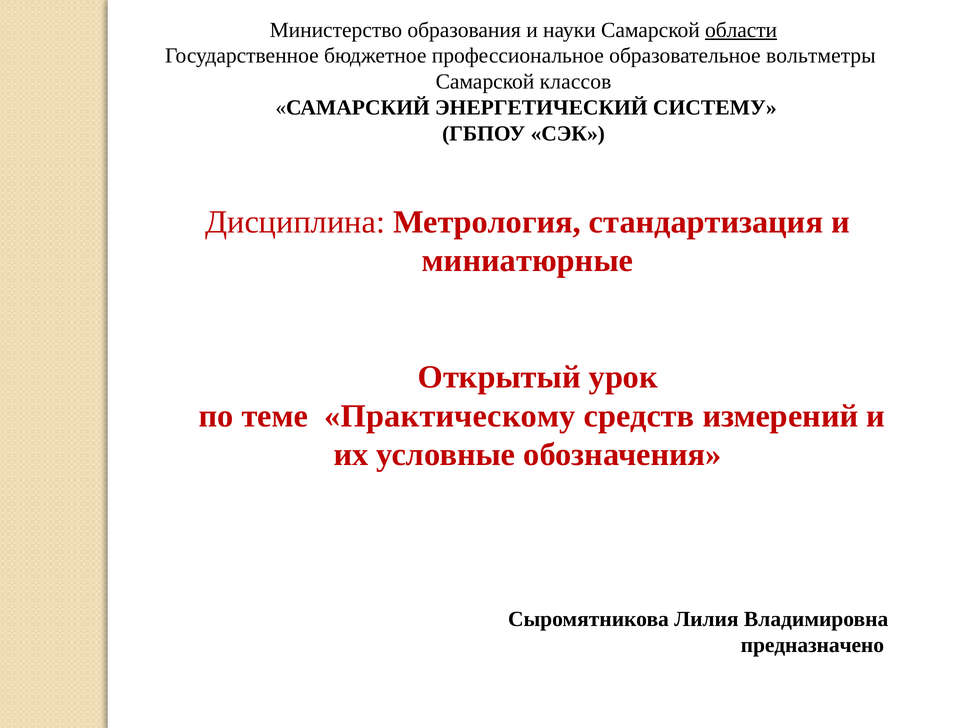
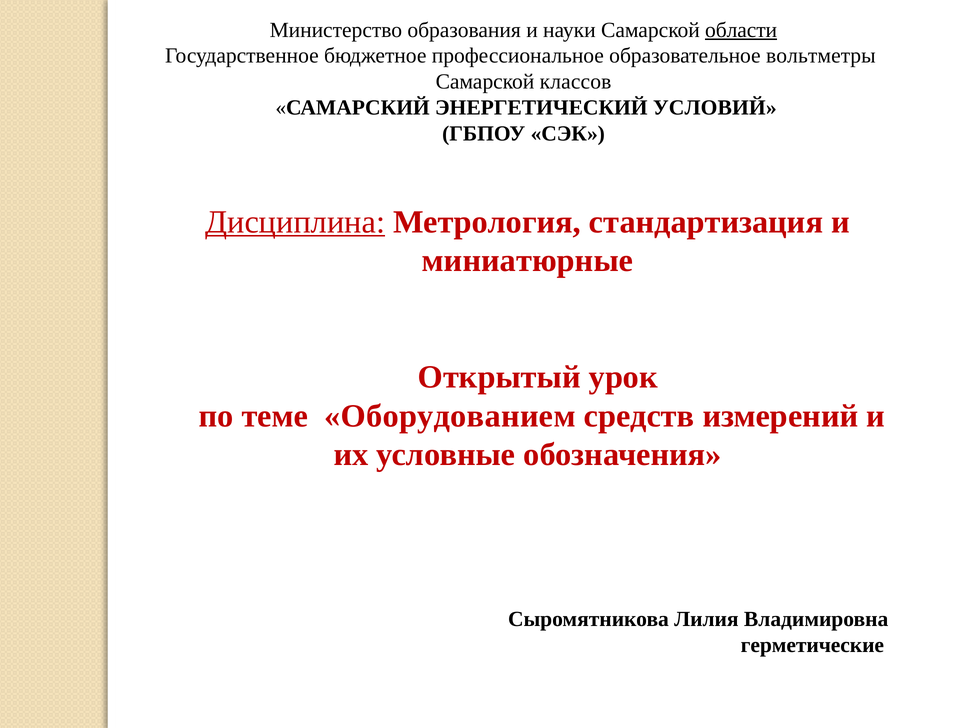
СИСТЕМУ: СИСТЕМУ -> УСЛОВИЙ
Дисциплина underline: none -> present
Практическому: Практическому -> Оборудованием
предназначено: предназначено -> герметические
